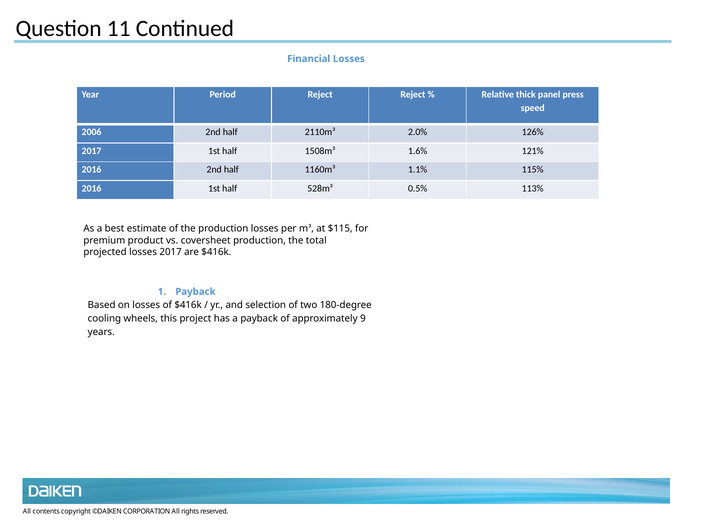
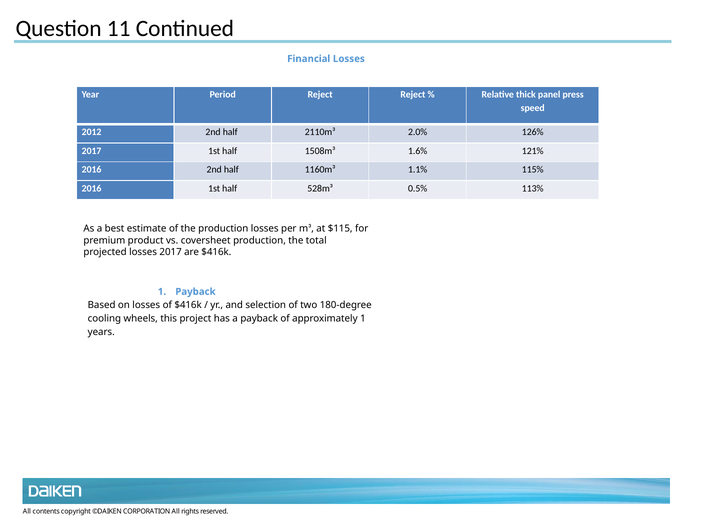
2006: 2006 -> 2012
approximately 9: 9 -> 1
